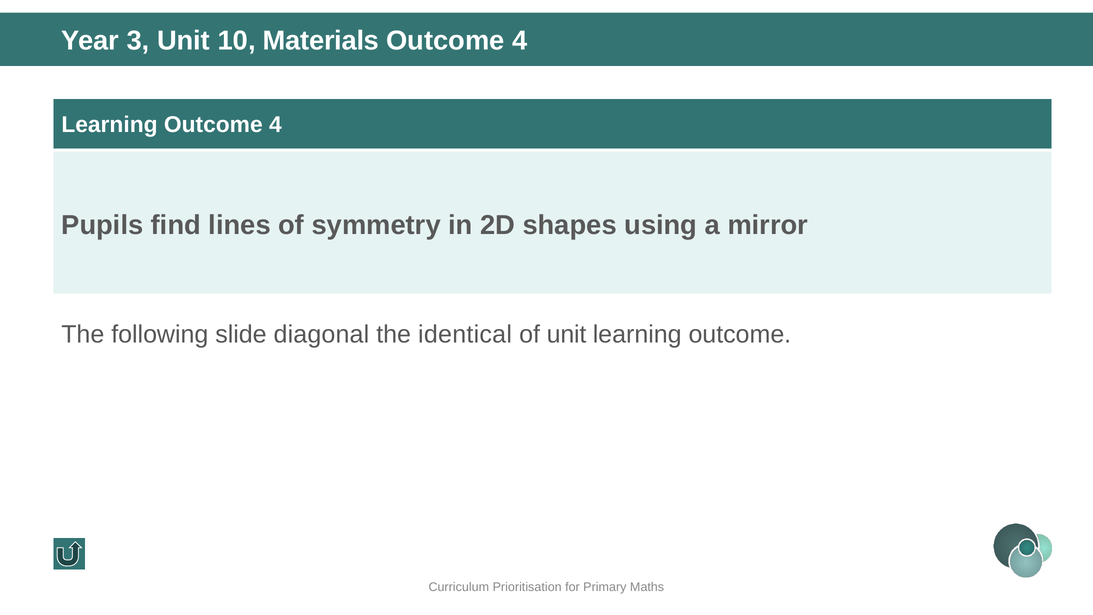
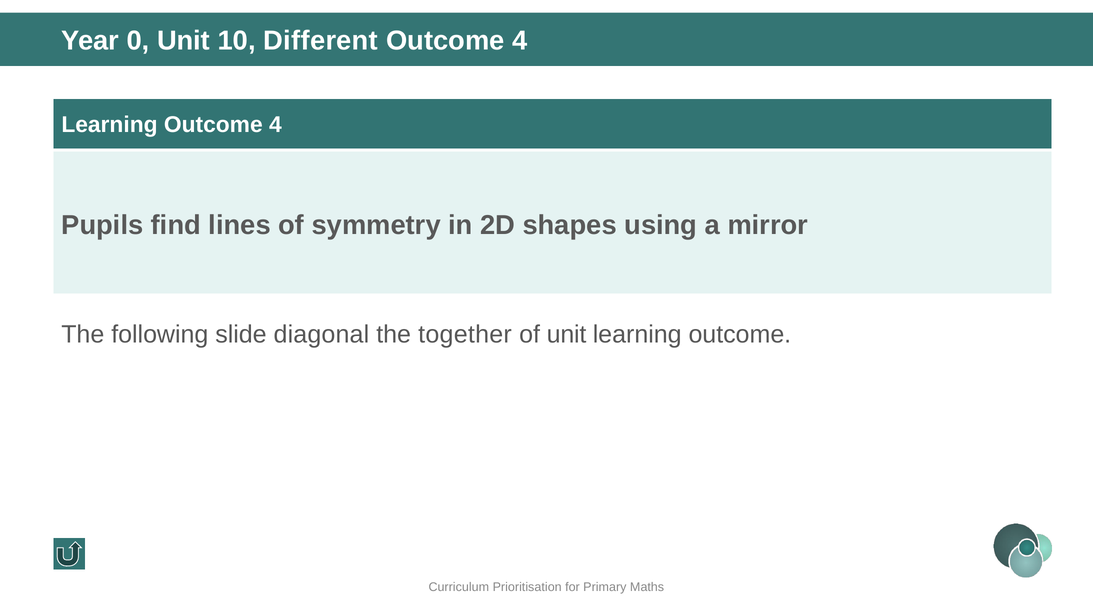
3: 3 -> 0
Materials: Materials -> Different
identical: identical -> together
